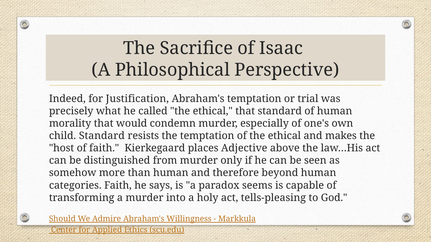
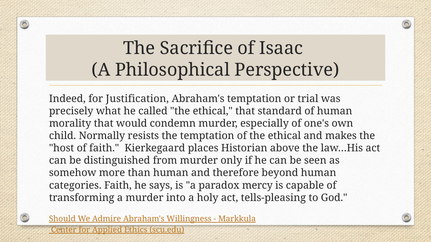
child Standard: Standard -> Normally
Adjective: Adjective -> Historian
seems: seems -> mercy
